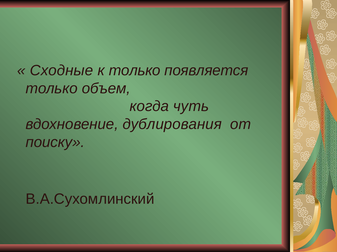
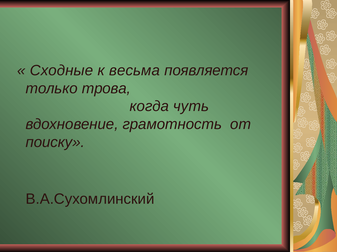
к только: только -> весьма
объем: объем -> трова
дублирования: дублирования -> грамотность
